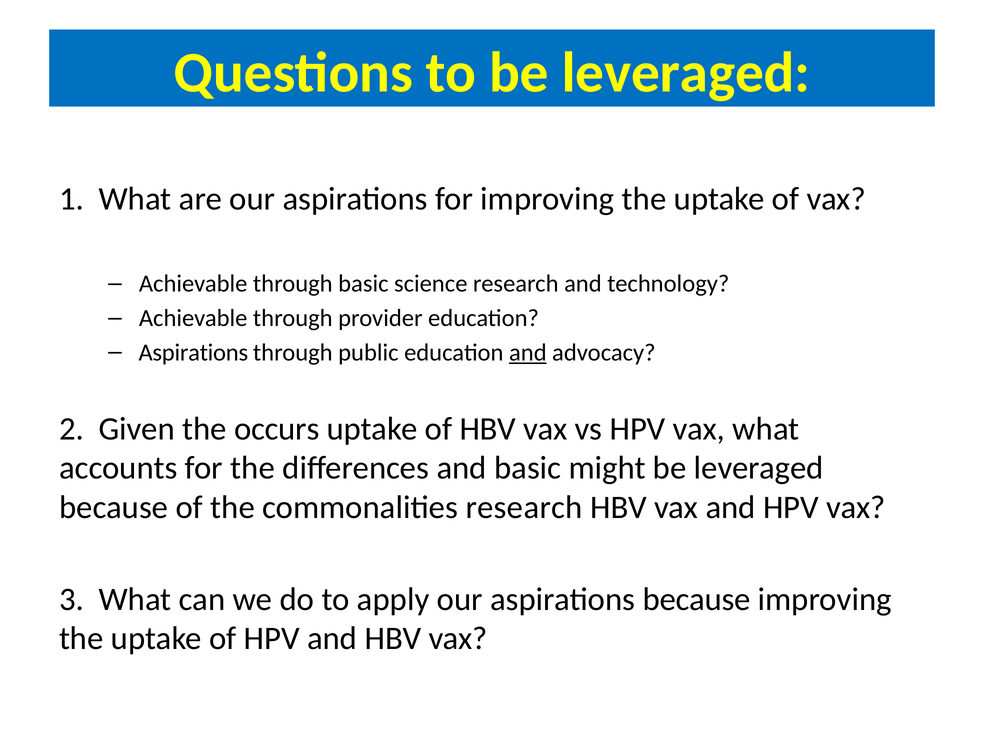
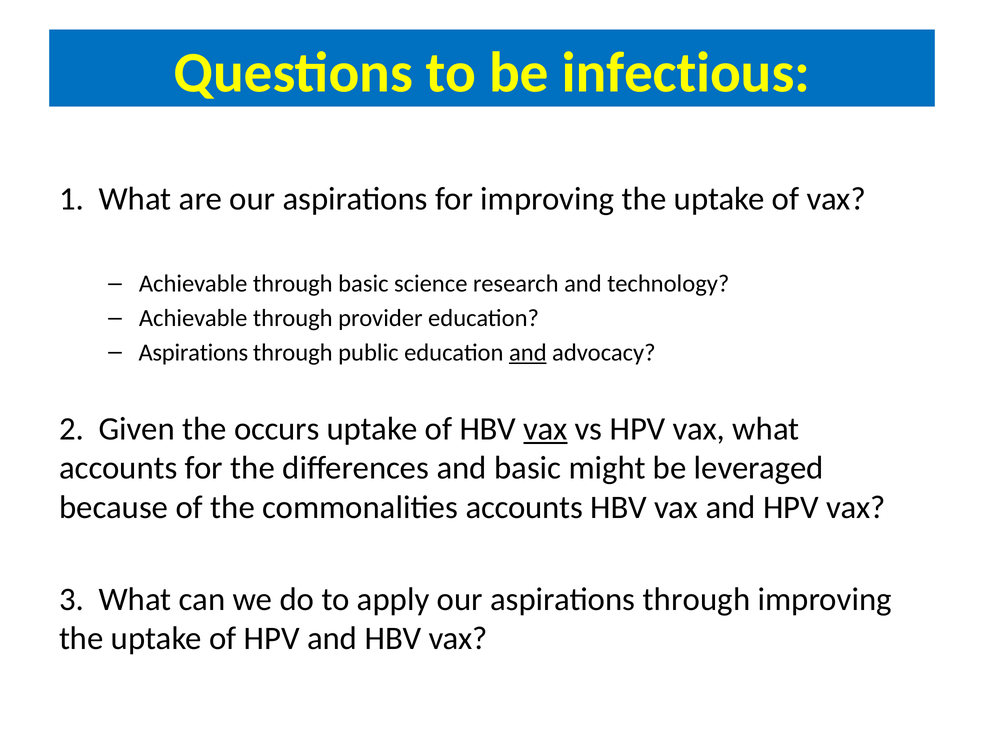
to be leveraged: leveraged -> infectious
vax at (546, 429) underline: none -> present
commonalities research: research -> accounts
our aspirations because: because -> through
